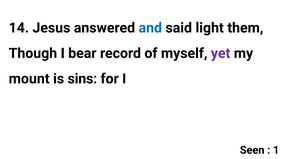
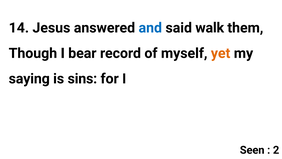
light: light -> walk
yet colour: purple -> orange
mount: mount -> saying
1: 1 -> 2
